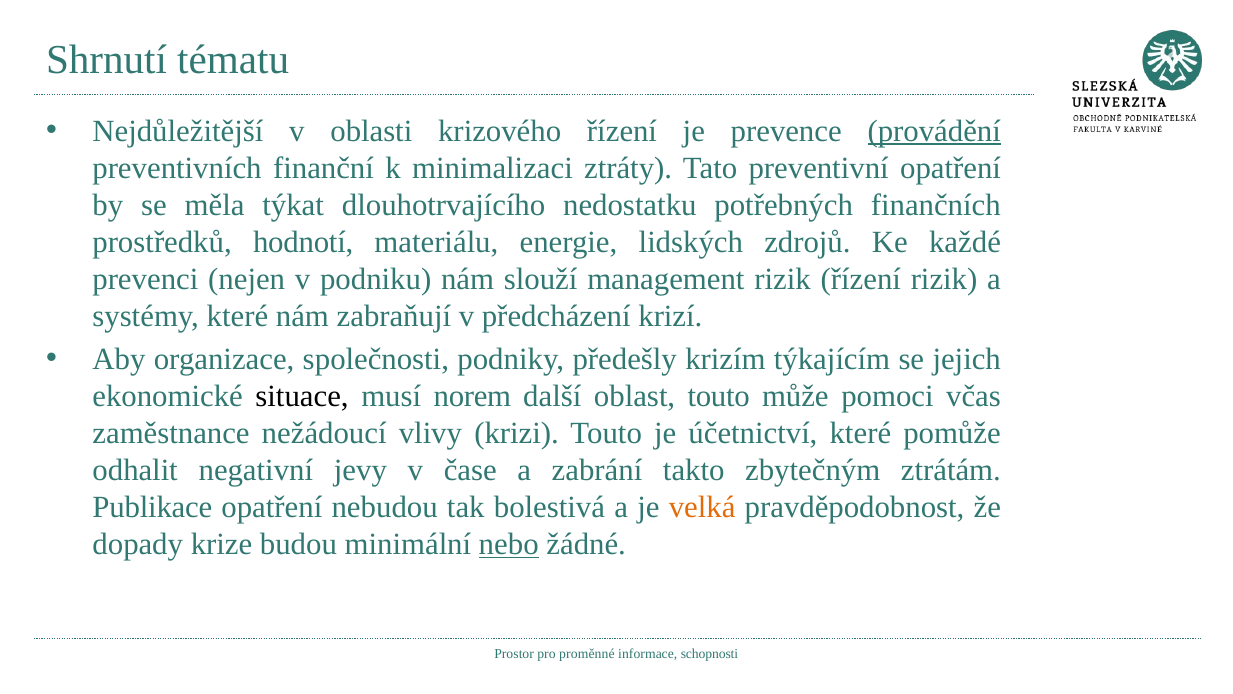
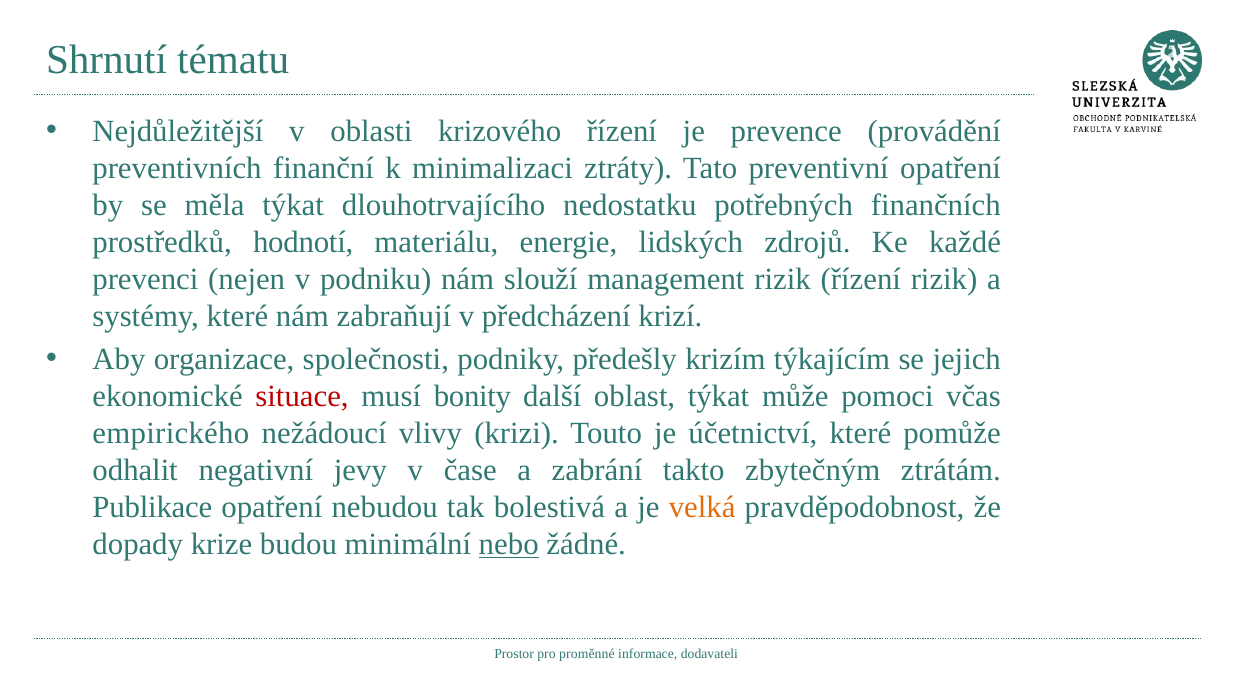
provádění underline: present -> none
situace colour: black -> red
norem: norem -> bonity
oblast touto: touto -> týkat
zaměstnance: zaměstnance -> empirického
schopnosti: schopnosti -> dodavateli
